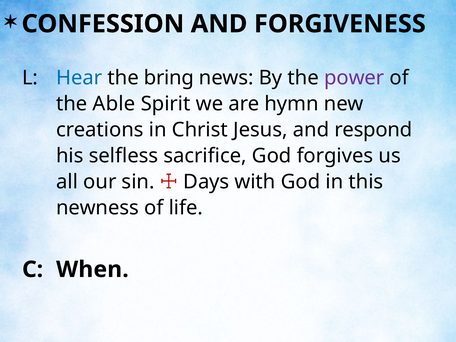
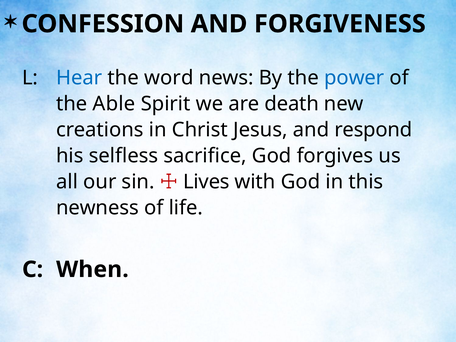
bring: bring -> word
power colour: purple -> blue
hymn: hymn -> death
Days: Days -> Lives
